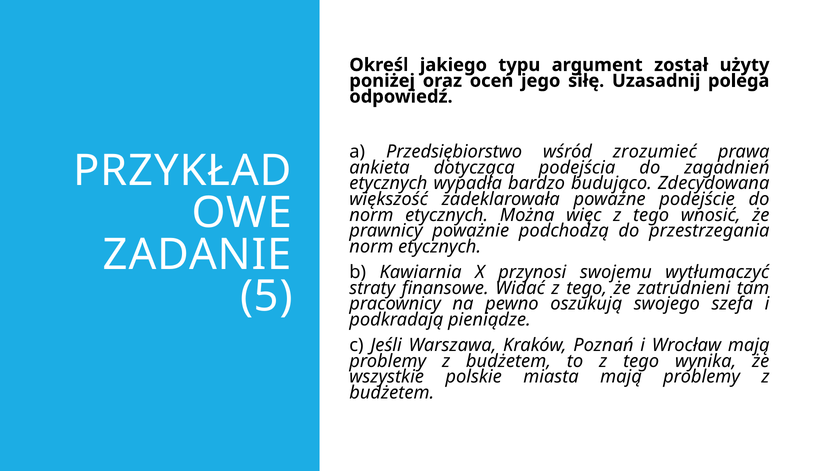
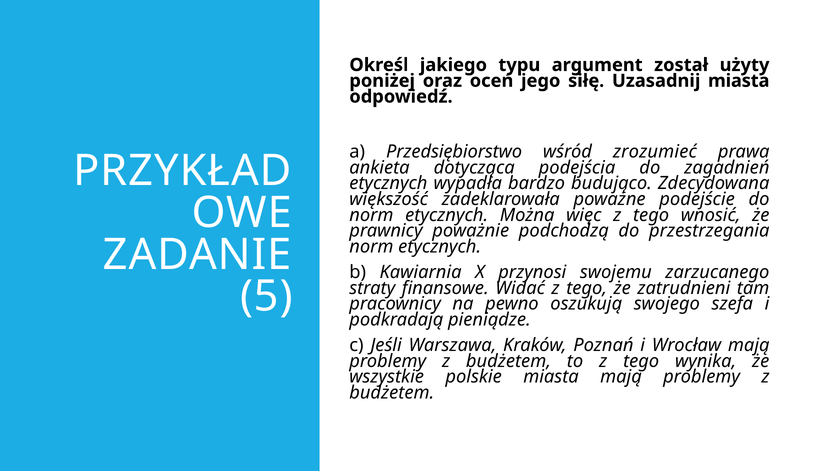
Uzasadnij polega: polega -> miasta
wytłumaczyć: wytłumaczyć -> zarzucanego
